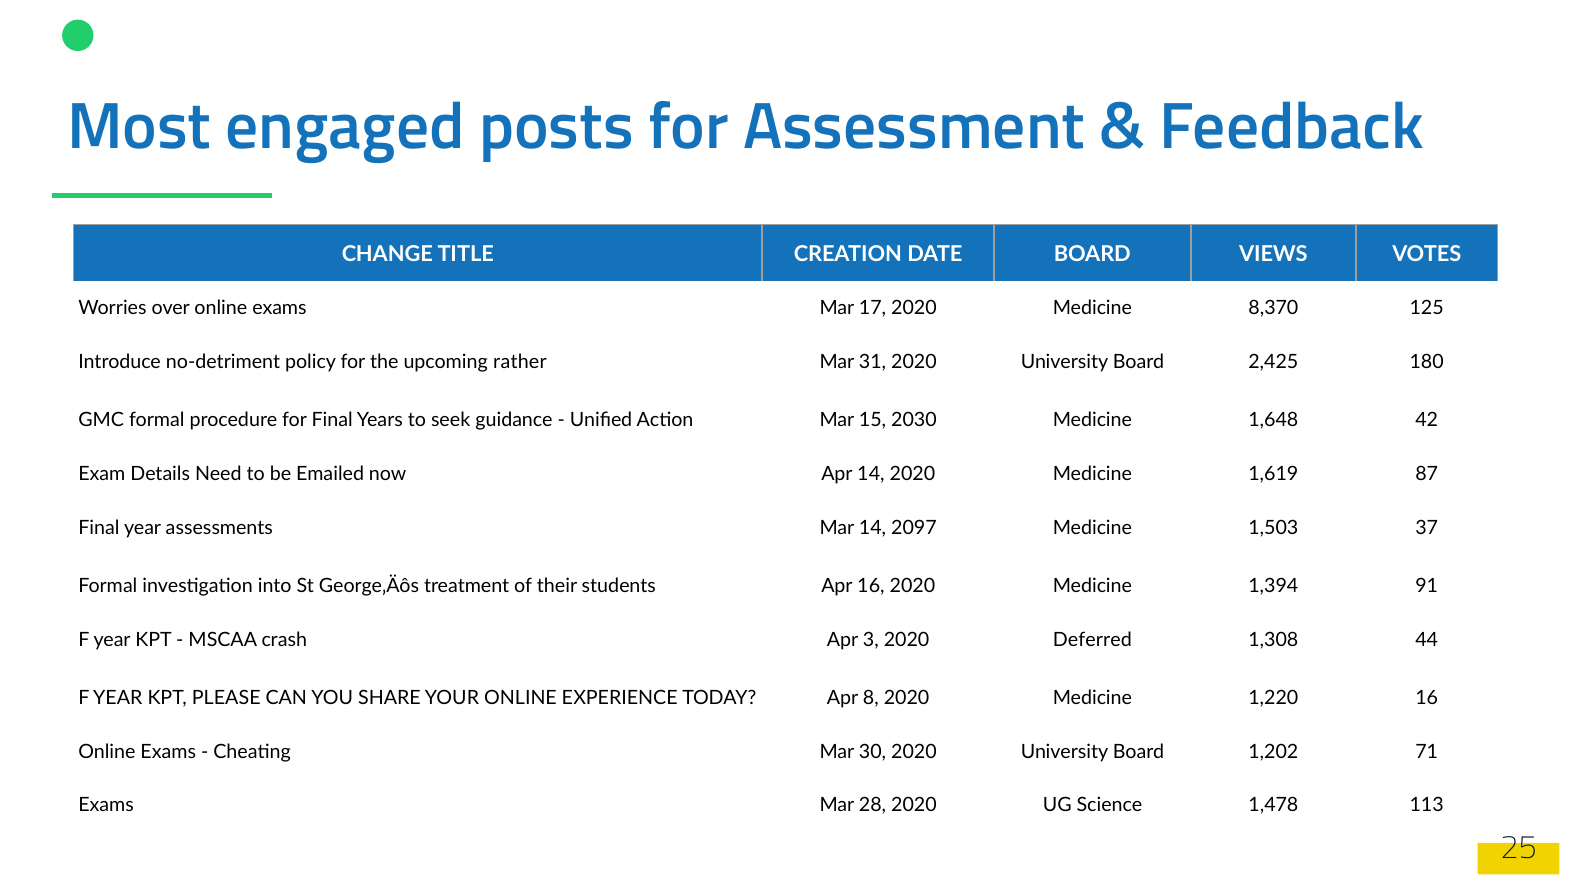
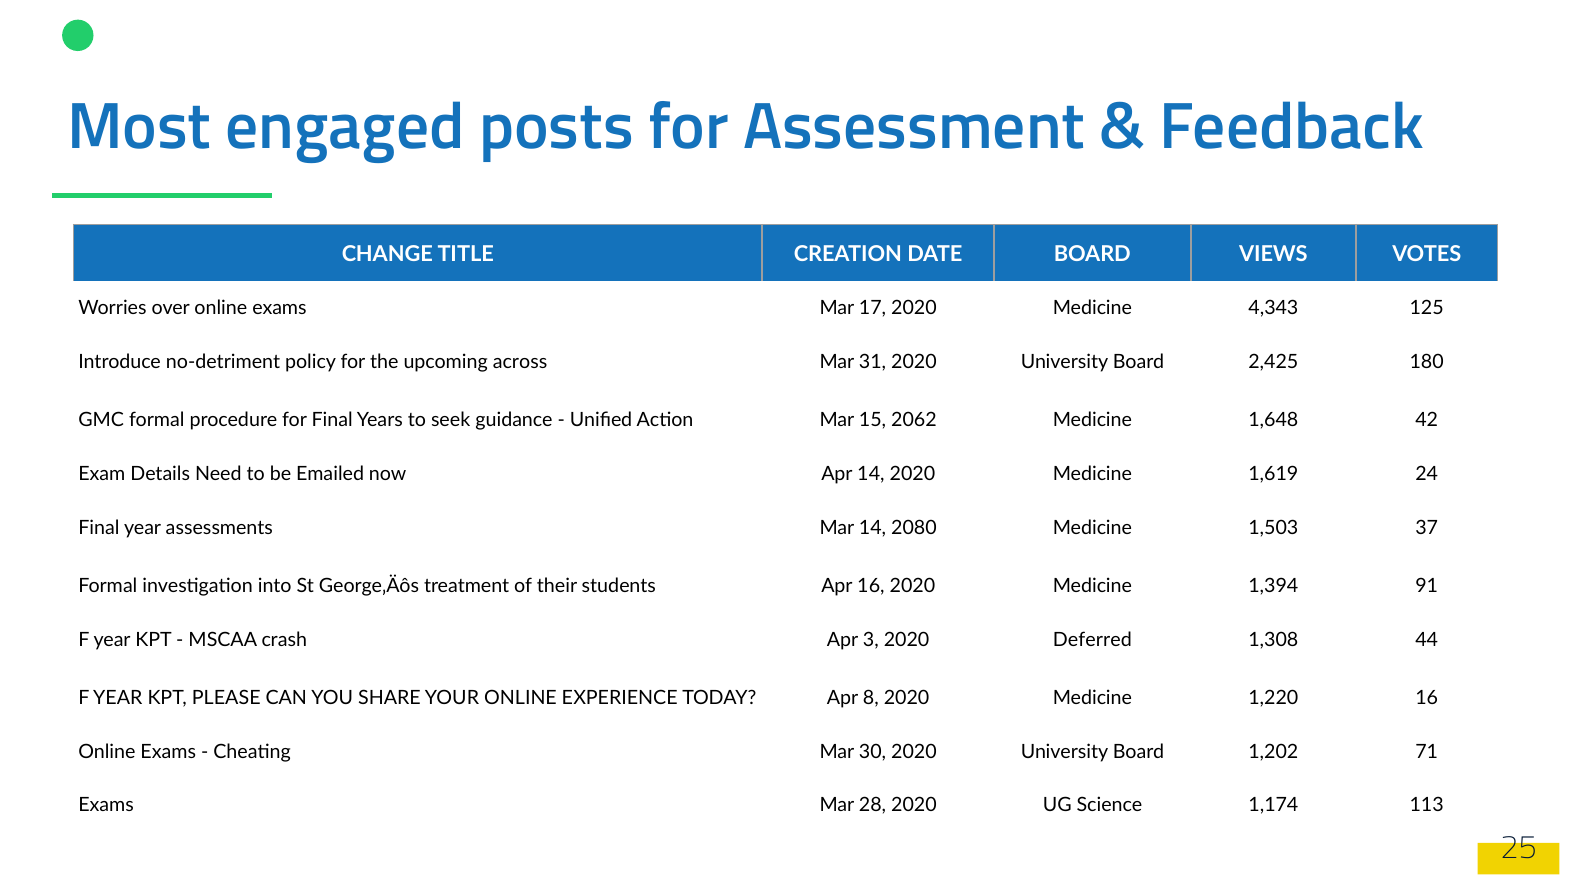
8,370: 8,370 -> 4,343
rather: rather -> across
2030: 2030 -> 2062
87: 87 -> 24
2097: 2097 -> 2080
1,478: 1,478 -> 1,174
